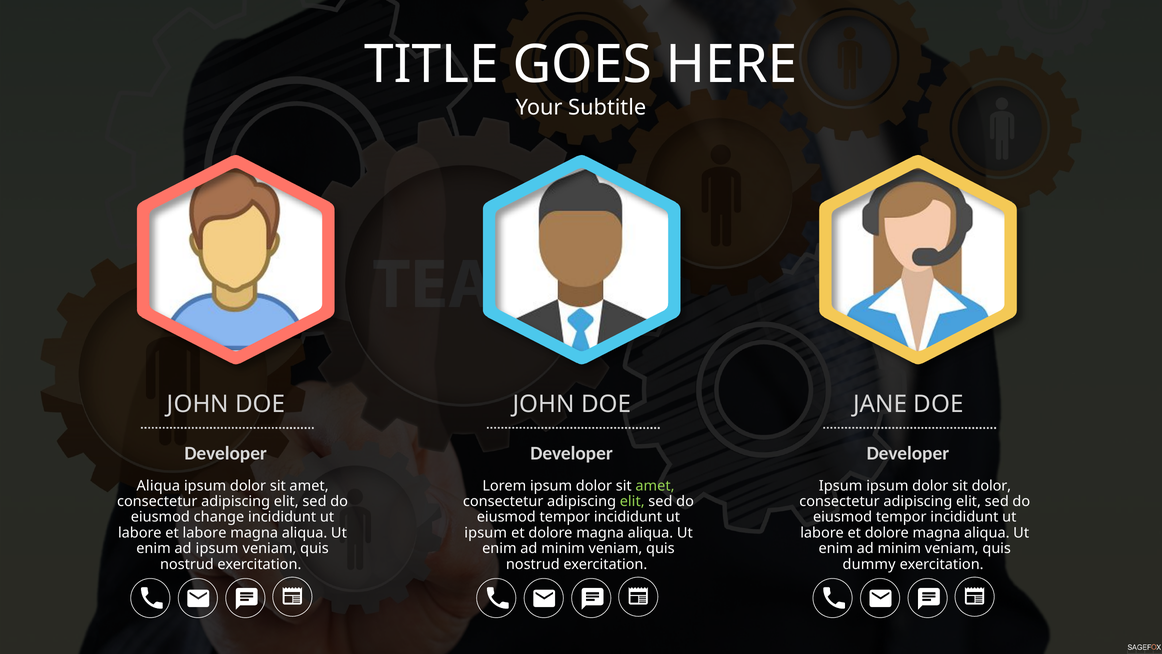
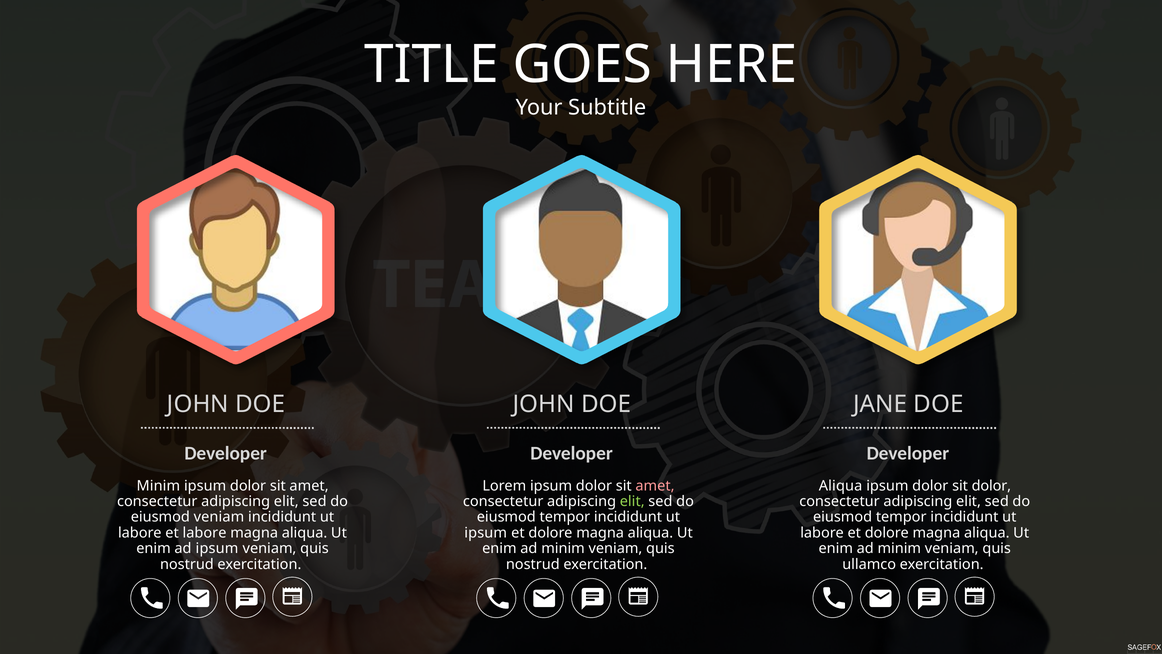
Aliqua at (158, 486): Aliqua -> Minim
amet at (655, 486) colour: light green -> pink
Ipsum at (841, 486): Ipsum -> Aliqua
eiusmod change: change -> veniam
dummy: dummy -> ullamco
